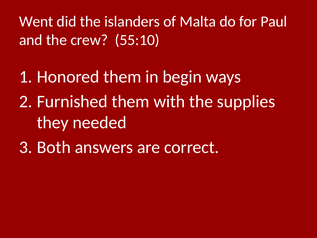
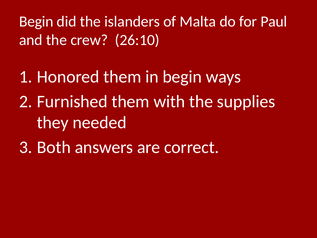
Went at (36, 21): Went -> Begin
55:10: 55:10 -> 26:10
